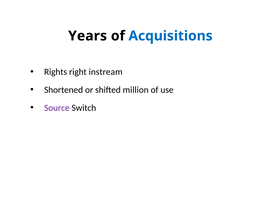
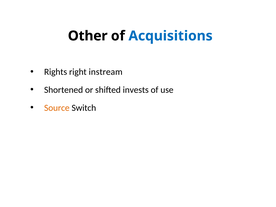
Years: Years -> Other
million: million -> invests
Source colour: purple -> orange
